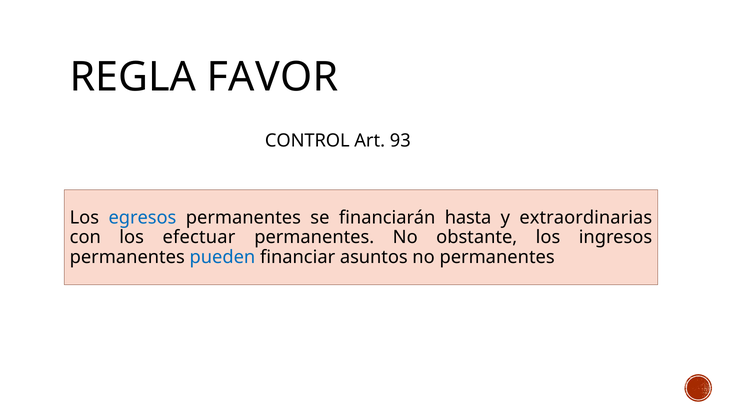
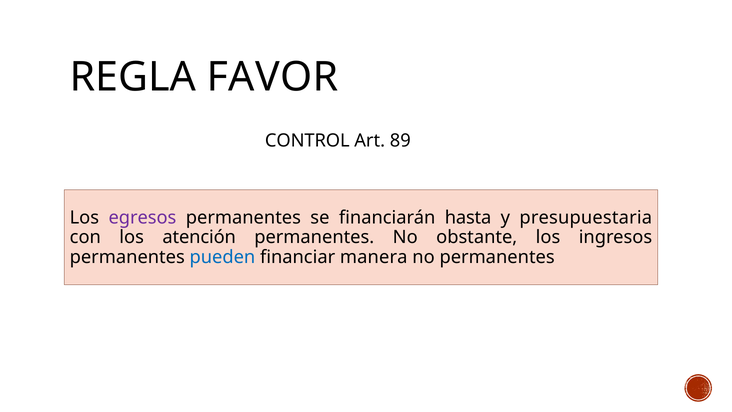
93: 93 -> 89
egresos colour: blue -> purple
extraordinarias: extraordinarias -> presupuestaria
efectuar: efectuar -> atención
asuntos: asuntos -> manera
